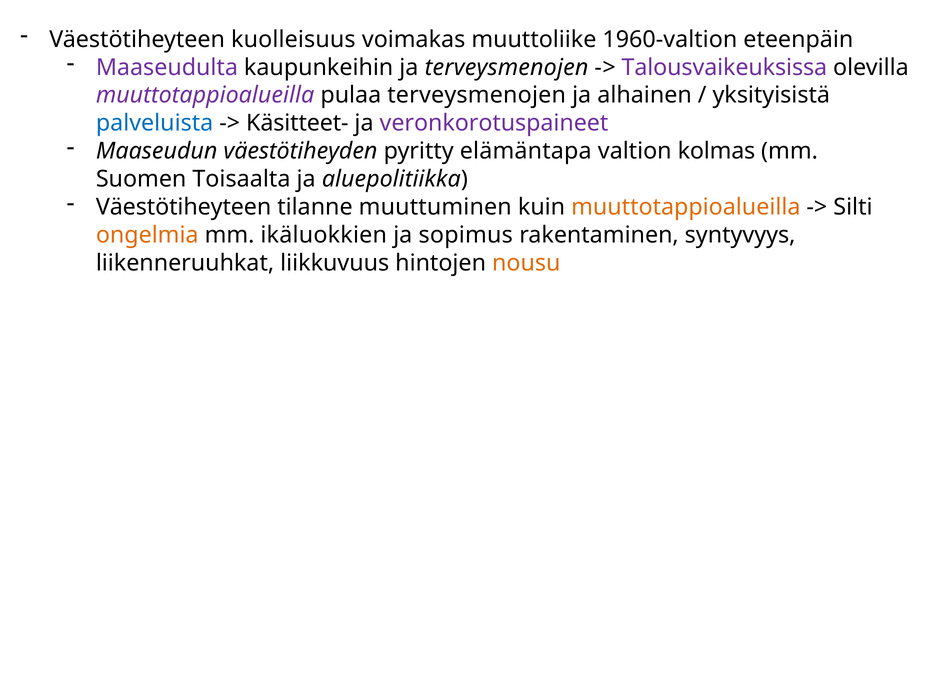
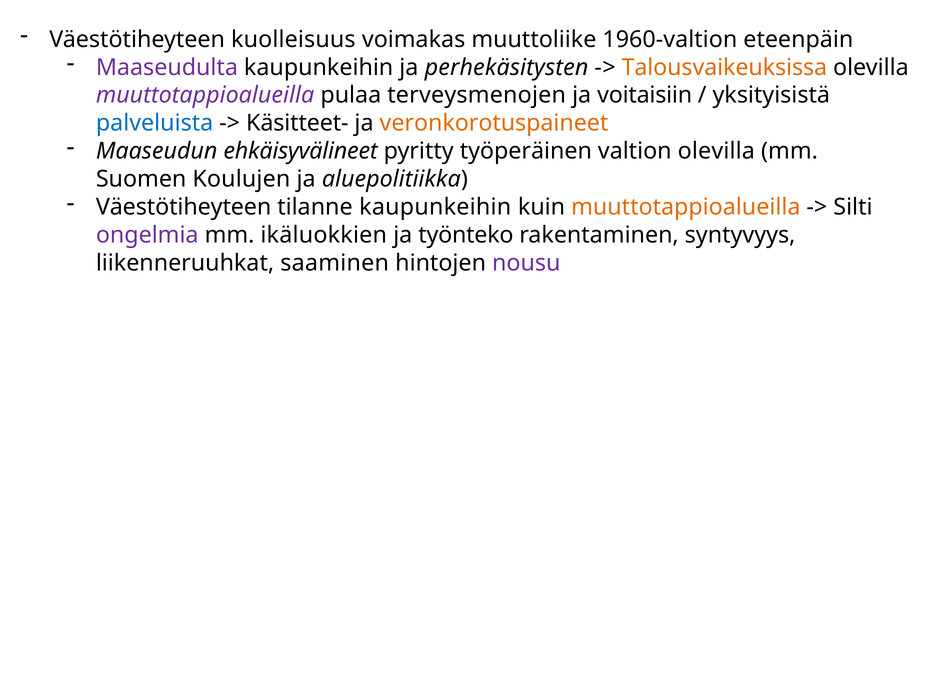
ja terveysmenojen: terveysmenojen -> perhekäsitysten
Talousvaikeuksissa colour: purple -> orange
alhainen: alhainen -> voitaisiin
veronkorotuspaineet colour: purple -> orange
väestötiheyden: väestötiheyden -> ehkäisyvälineet
elämäntapa: elämäntapa -> työperäinen
valtion kolmas: kolmas -> olevilla
Toisaalta: Toisaalta -> Koulujen
tilanne muuttuminen: muuttuminen -> kaupunkeihin
ongelmia colour: orange -> purple
sopimus: sopimus -> työnteko
liikkuvuus: liikkuvuus -> saaminen
nousu colour: orange -> purple
